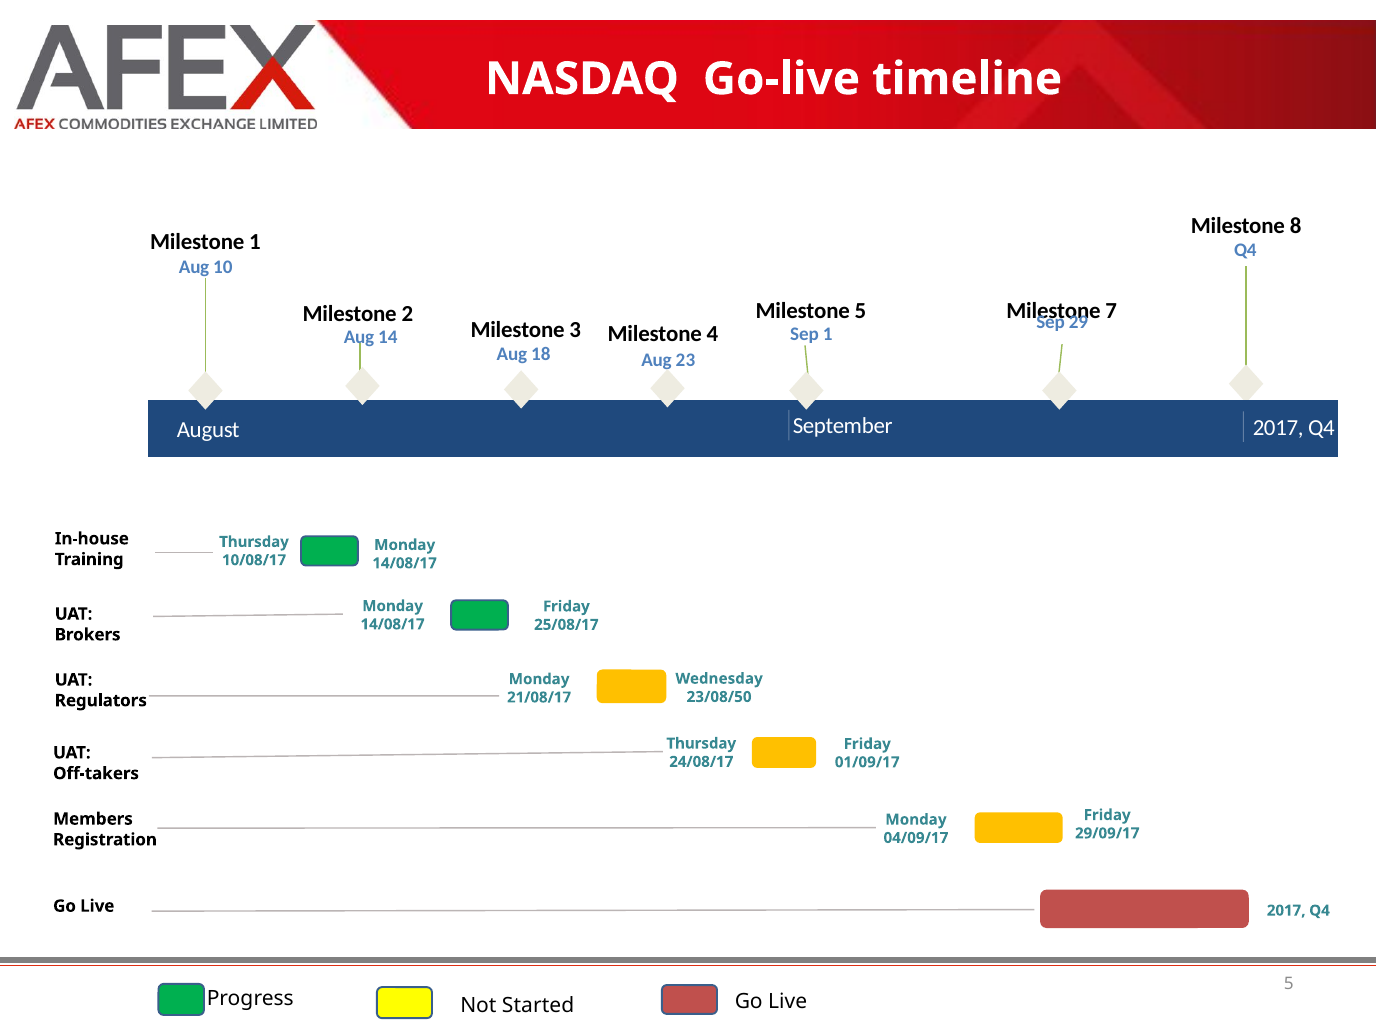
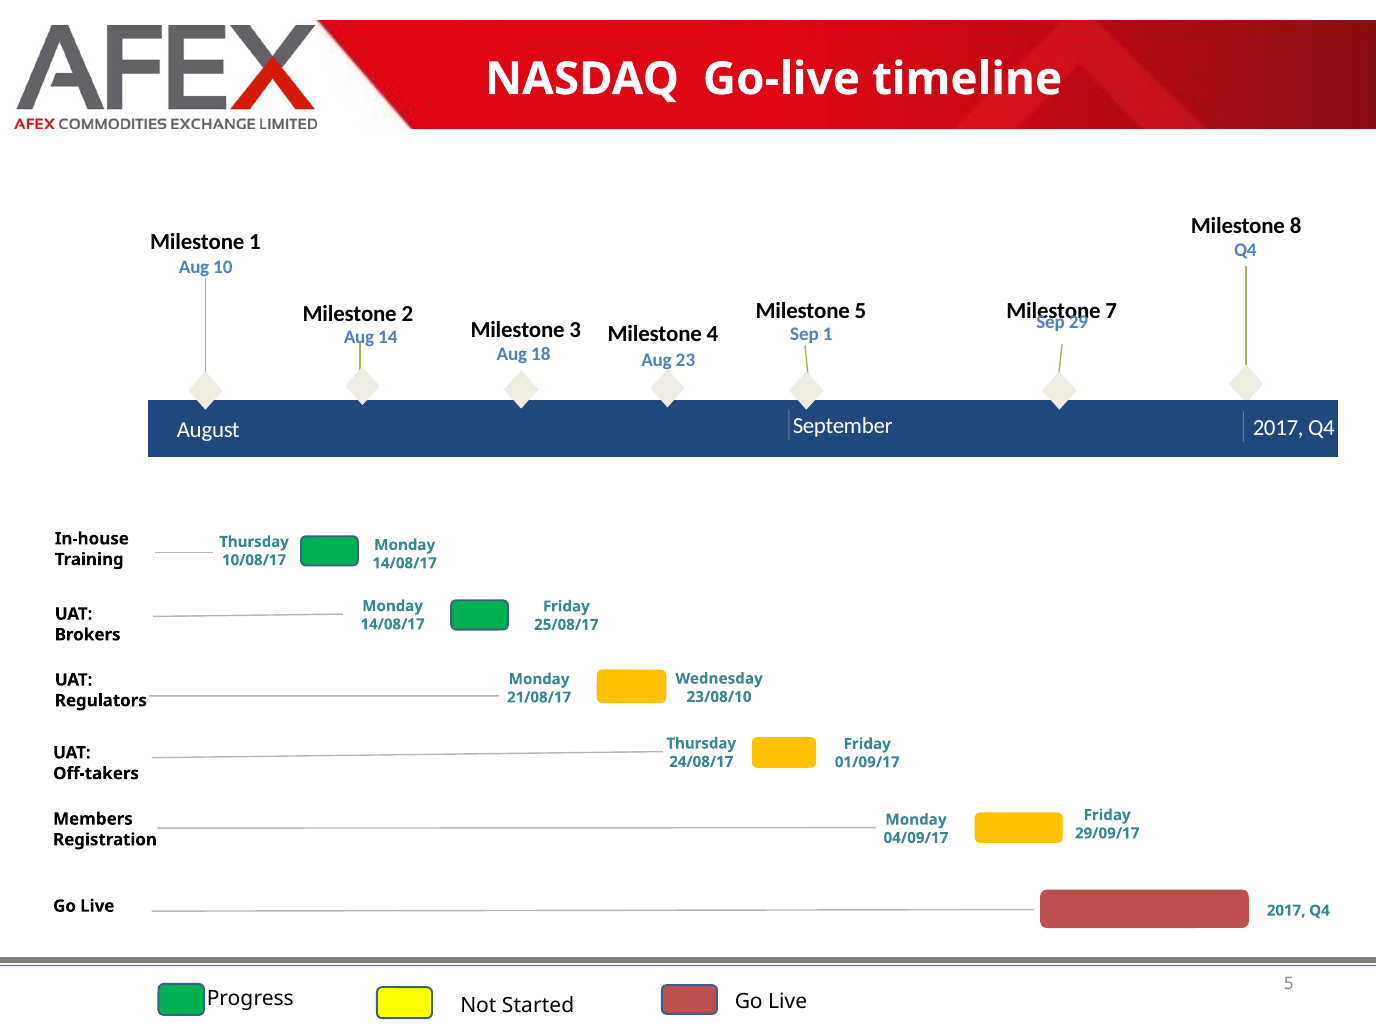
23/08/50: 23/08/50 -> 23/08/10
